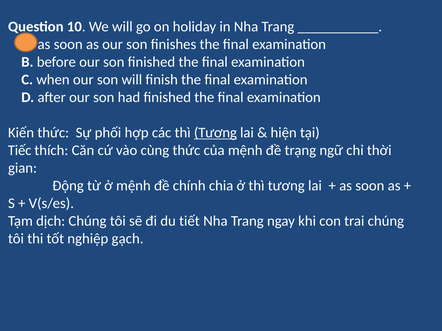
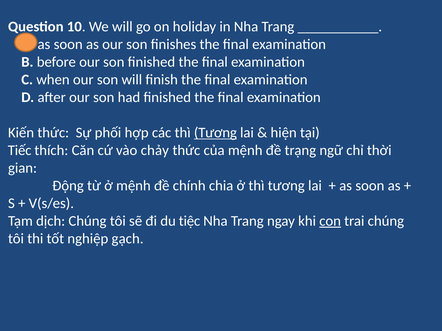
cùng: cùng -> chảy
tiết: tiết -> tiệc
con underline: none -> present
